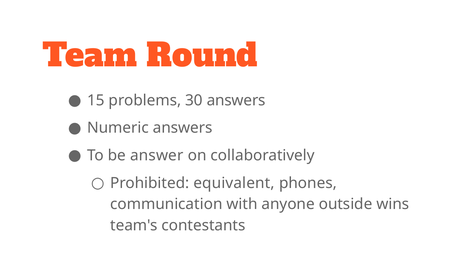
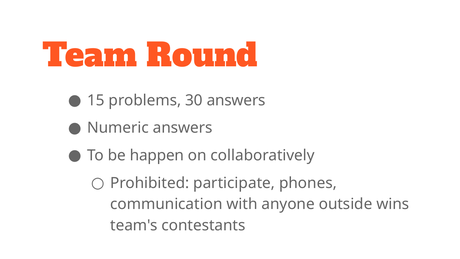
answer: answer -> happen
equivalent: equivalent -> participate
